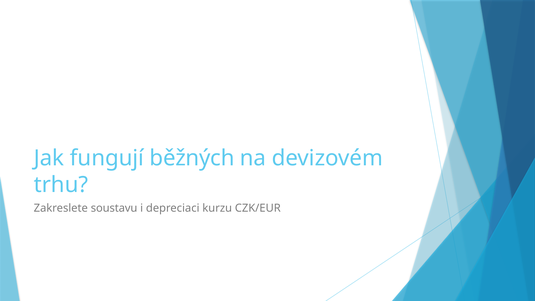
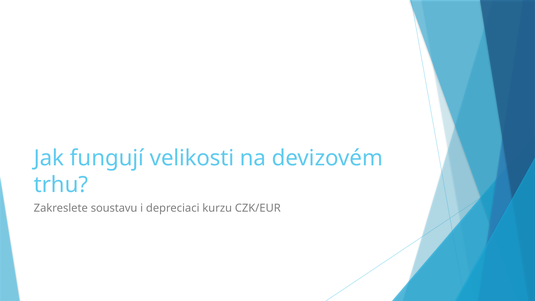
běžných: běžných -> velikosti
